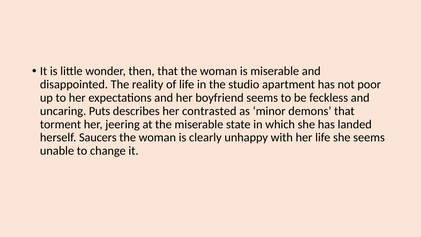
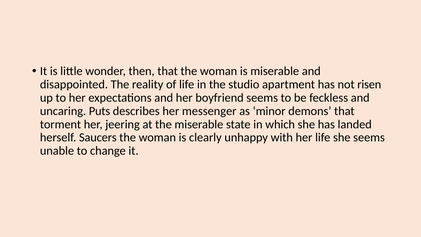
poor: poor -> risen
contrasted: contrasted -> messenger
